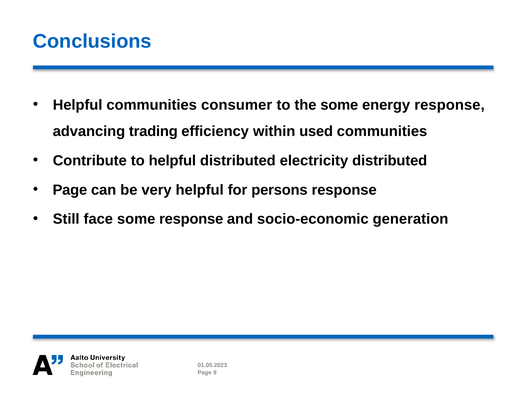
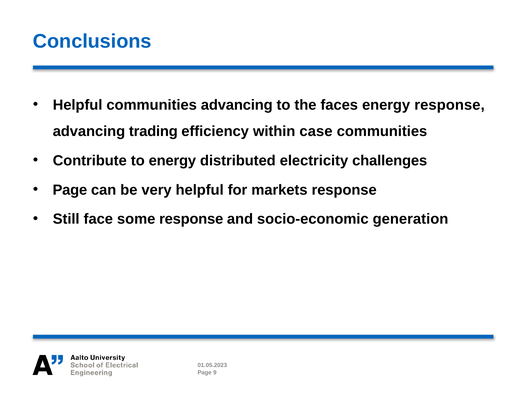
communities consumer: consumer -> advancing
the some: some -> faces
used: used -> case
to helpful: helpful -> energy
electricity distributed: distributed -> challenges
persons: persons -> markets
